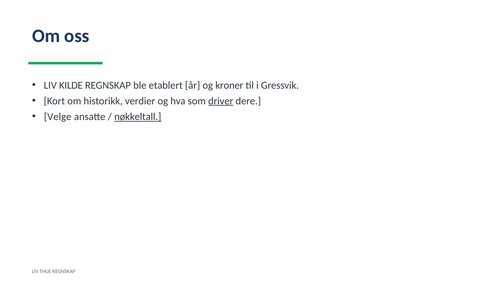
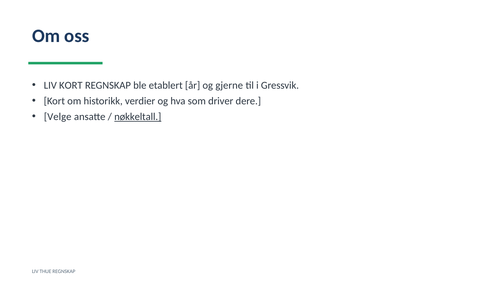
LIV KILDE: KILDE -> KORT
kroner: kroner -> gjerne
driver underline: present -> none
